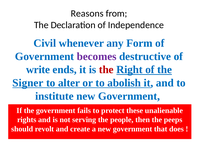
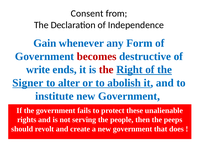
Reasons: Reasons -> Consent
Civil: Civil -> Gain
becomes colour: purple -> red
